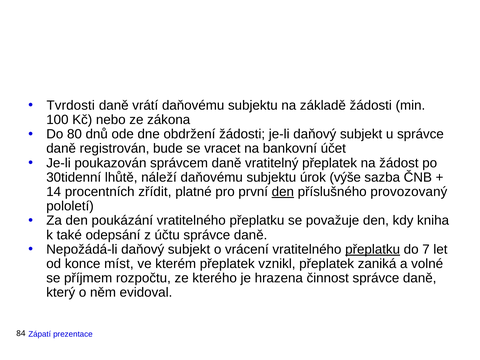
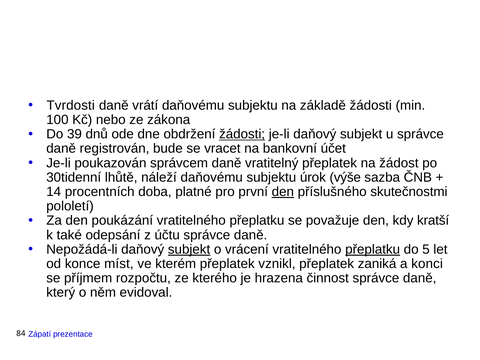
80: 80 -> 39
žádosti at (242, 134) underline: none -> present
zřídit: zřídit -> doba
provozovaný: provozovaný -> skutečnostmi
kniha: kniha -> kratší
subjekt at (189, 249) underline: none -> present
7: 7 -> 5
volné: volné -> konci
